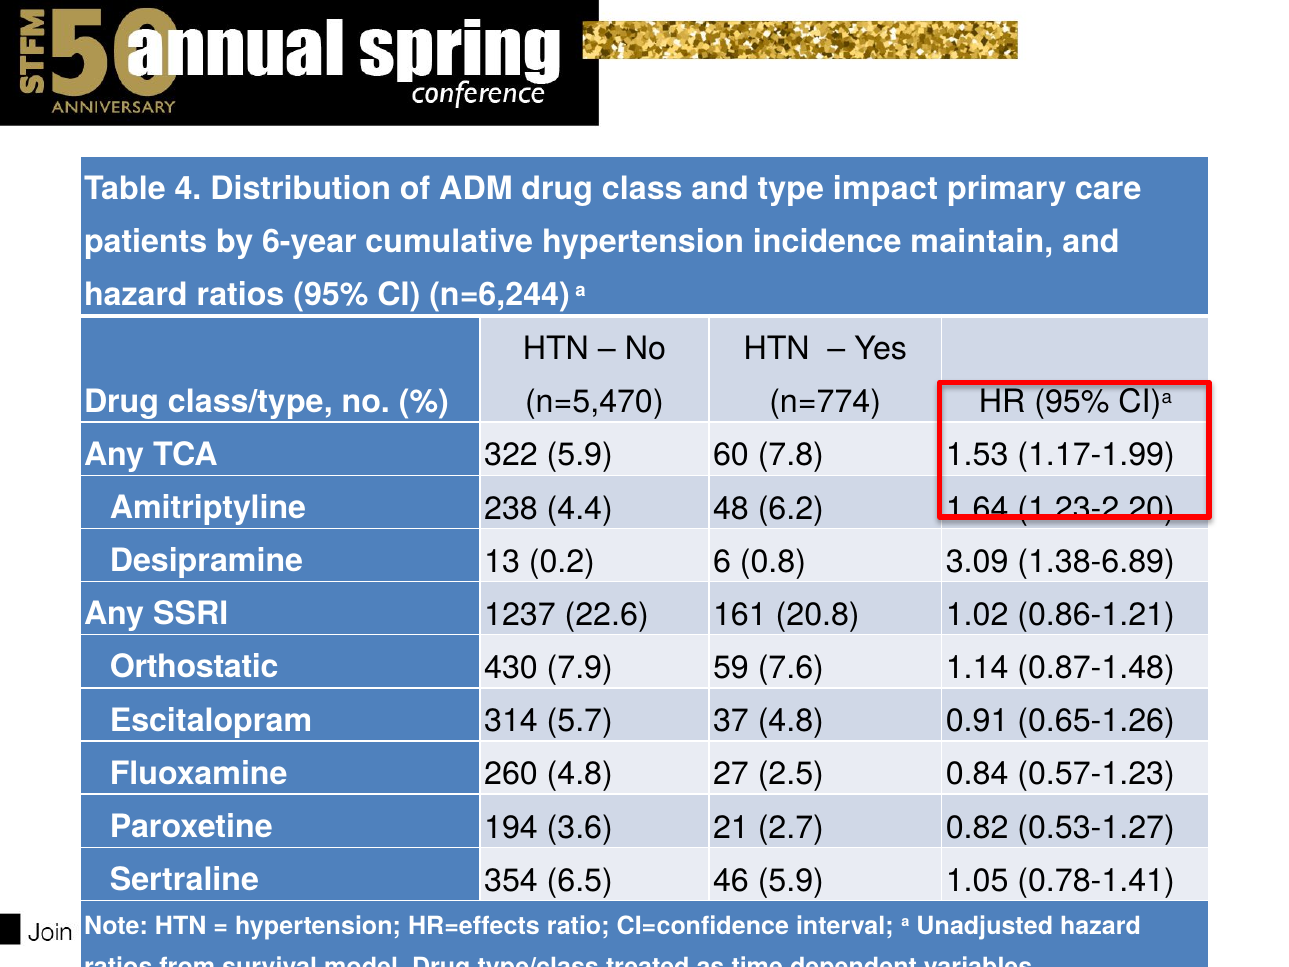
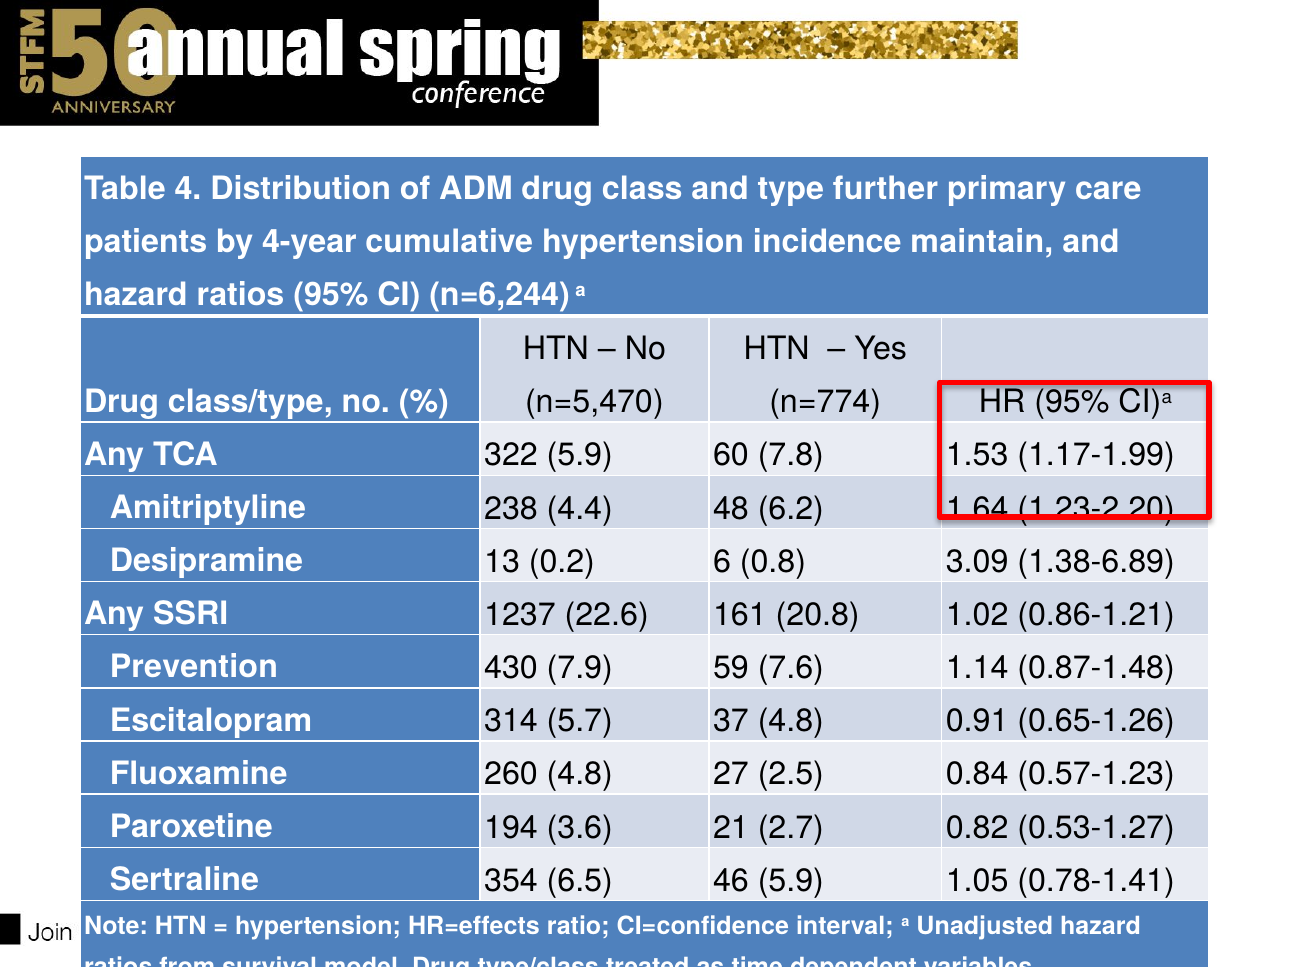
impact: impact -> further
6-year: 6-year -> 4-year
Orthostatic: Orthostatic -> Prevention
